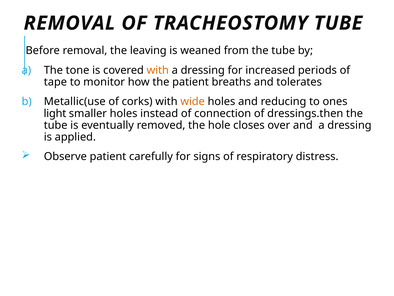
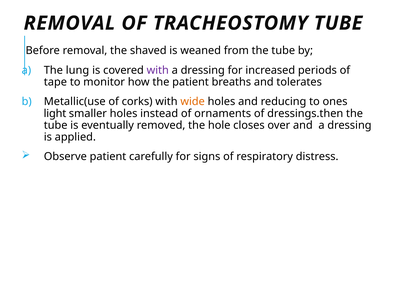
leaving: leaving -> shaved
tone: tone -> lung
with at (158, 70) colour: orange -> purple
connection: connection -> ornaments
